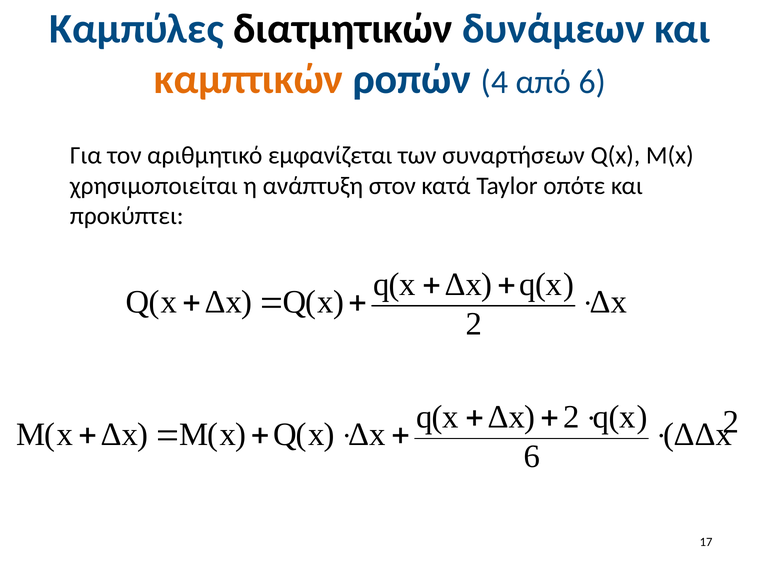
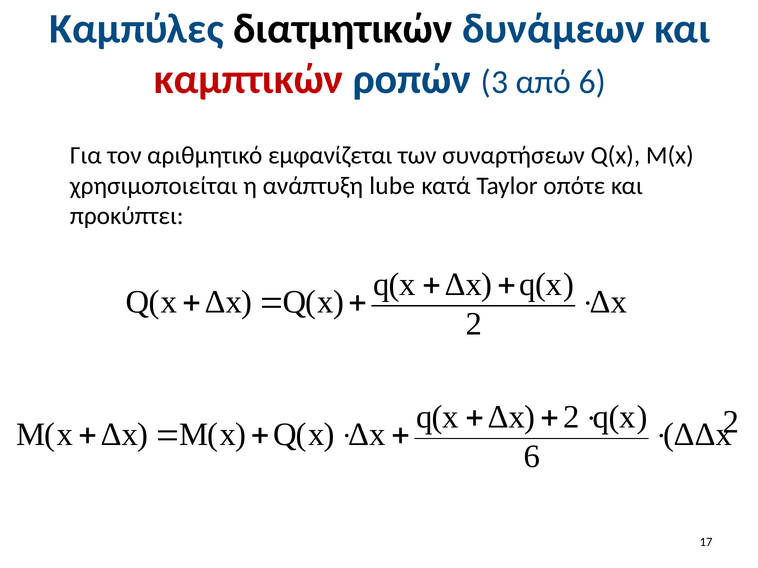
καμπτικών colour: orange -> red
4: 4 -> 3
στον: στον -> lube
